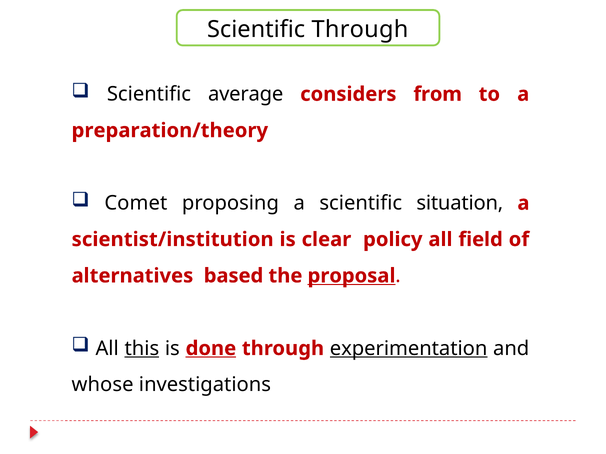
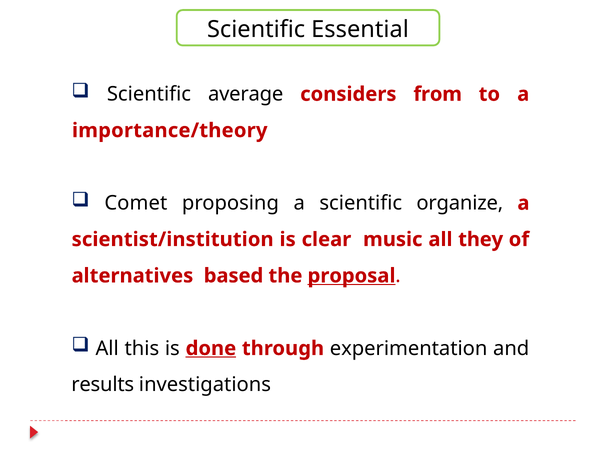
Scientific Through: Through -> Essential
preparation/theory: preparation/theory -> importance/theory
situation: situation -> organize
policy: policy -> music
field: field -> they
this underline: present -> none
experimentation underline: present -> none
whose: whose -> results
